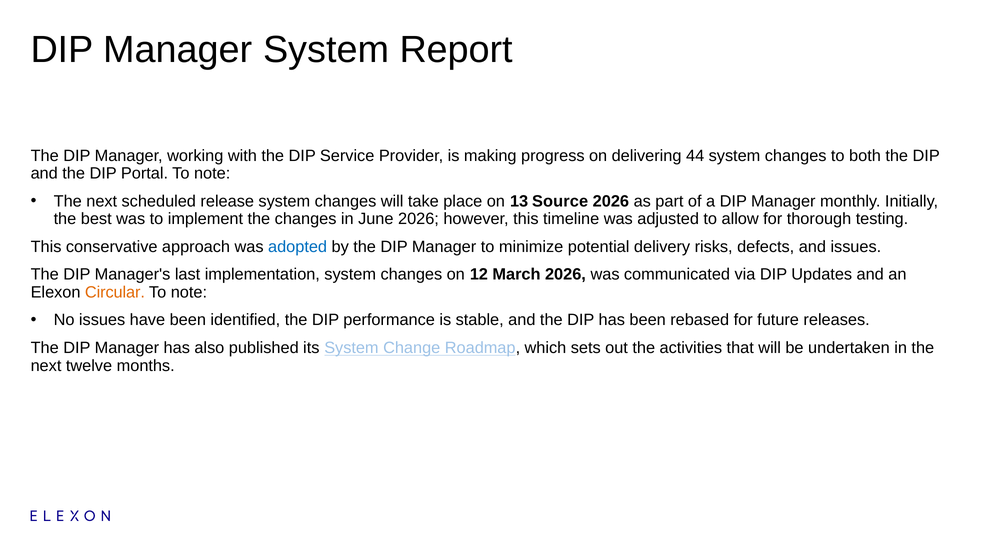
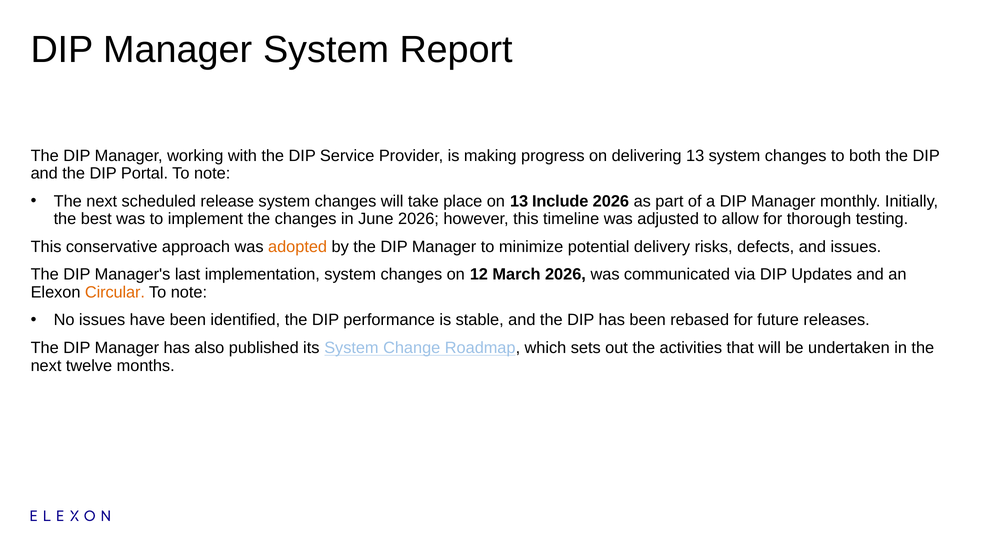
delivering 44: 44 -> 13
Source: Source -> Include
adopted colour: blue -> orange
